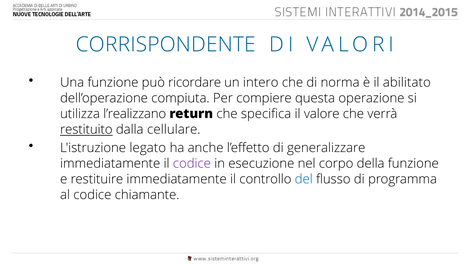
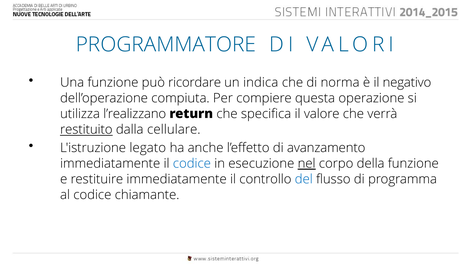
CORRISPONDENTE: CORRISPONDENTE -> PROGRAMMATORE
intero: intero -> indica
abilitato: abilitato -> negativo
generalizzare: generalizzare -> avanzamento
codice at (192, 164) colour: purple -> blue
nel underline: none -> present
